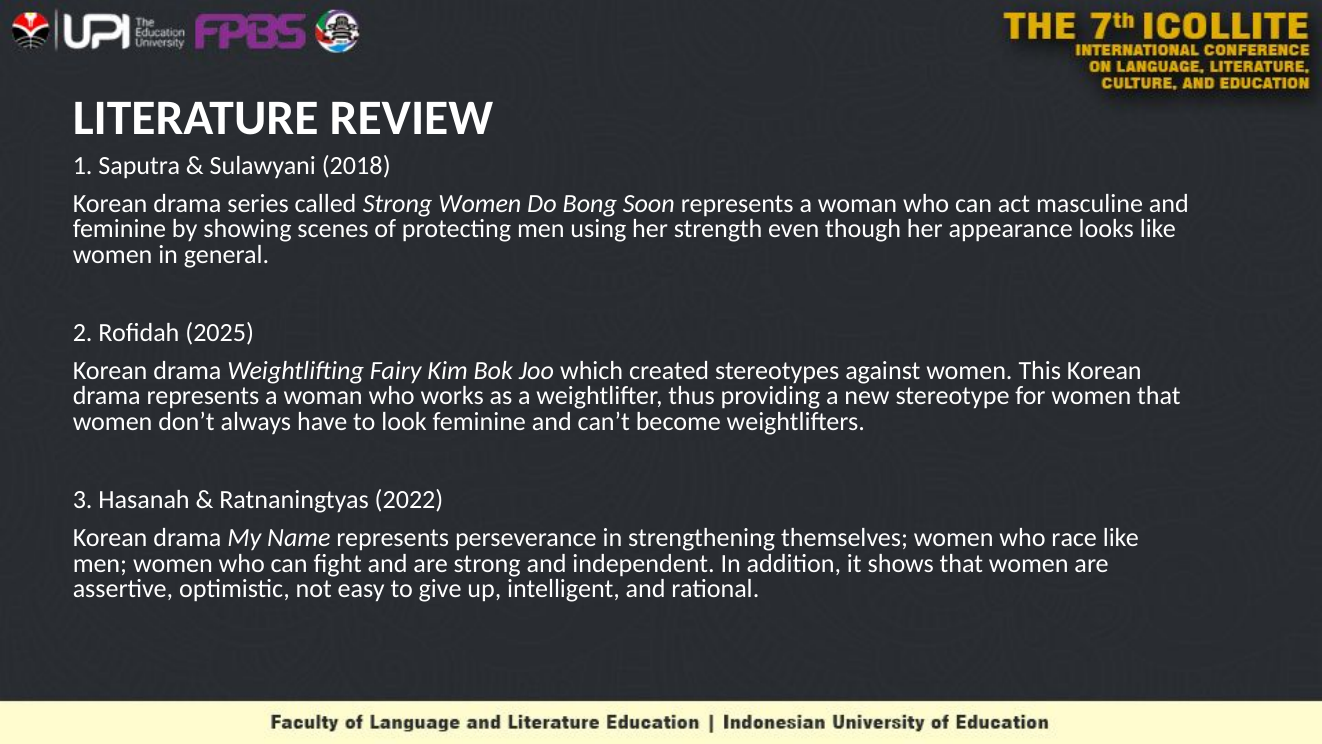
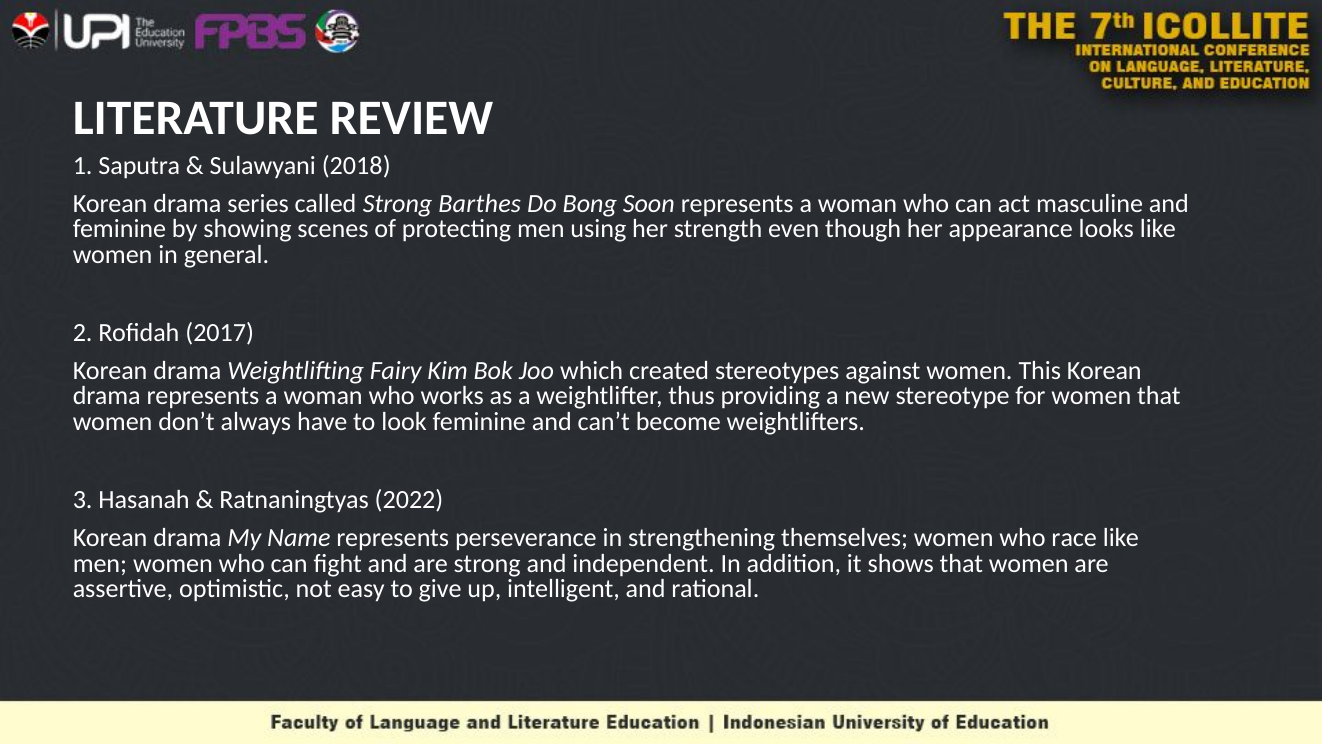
Strong Women: Women -> Barthes
2025: 2025 -> 2017
